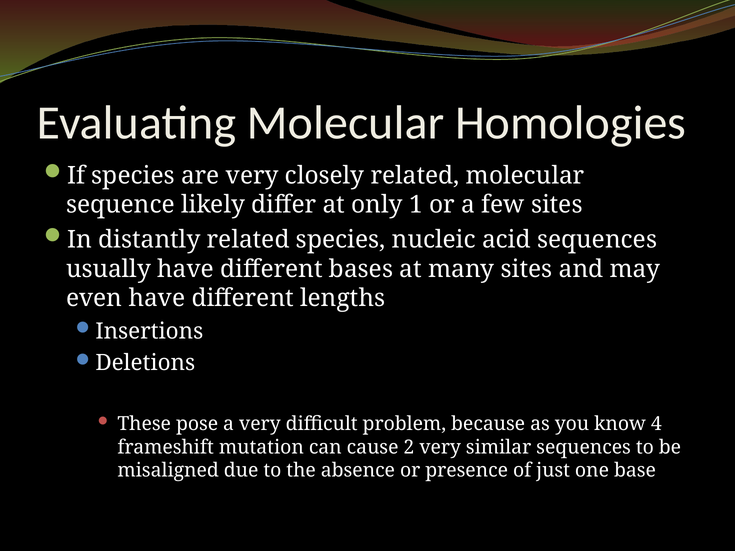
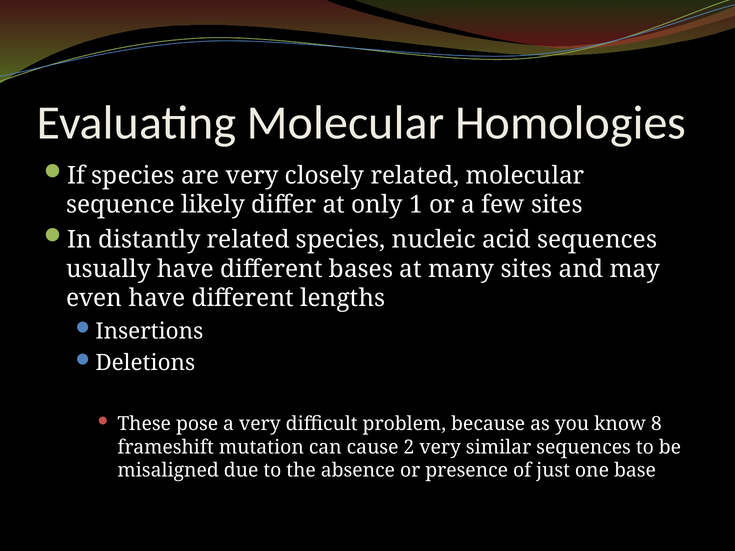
4: 4 -> 8
